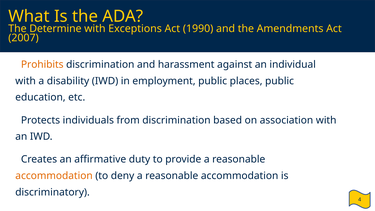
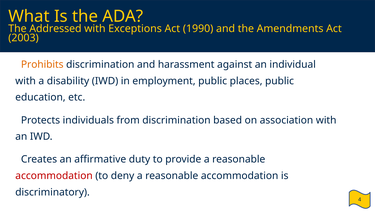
Determine: Determine -> Addressed
2007: 2007 -> 2003
accommodation at (54, 176) colour: orange -> red
